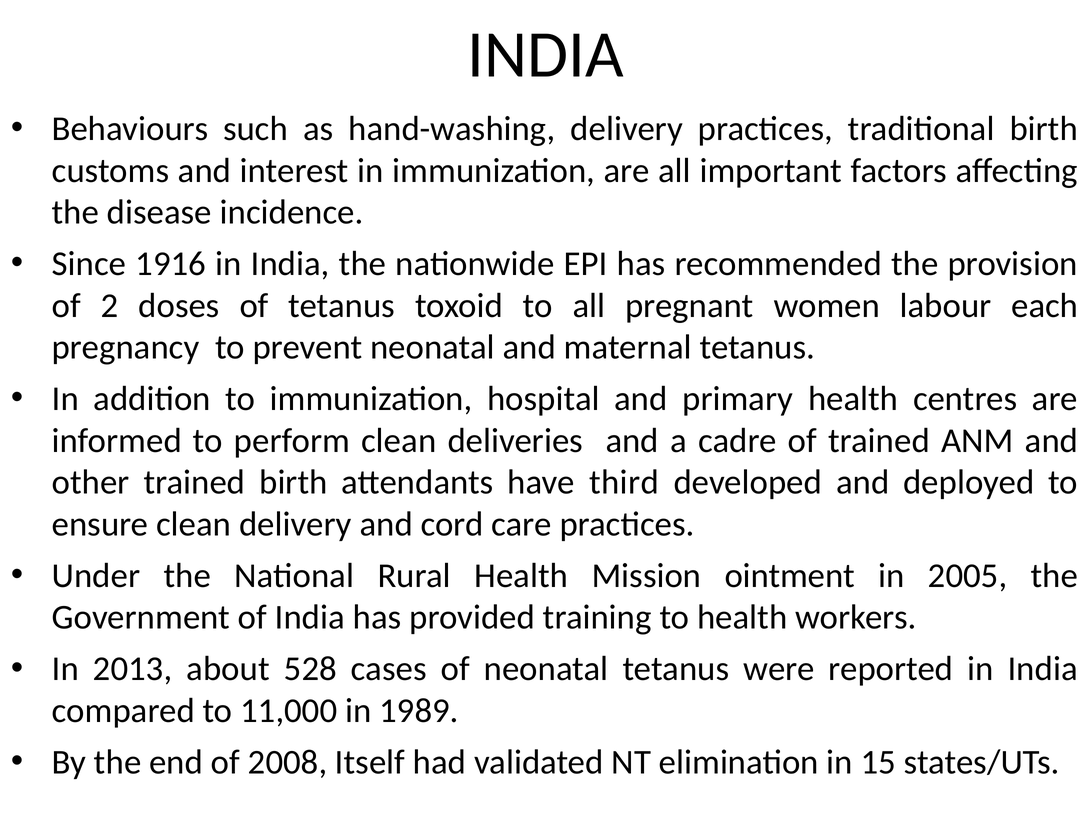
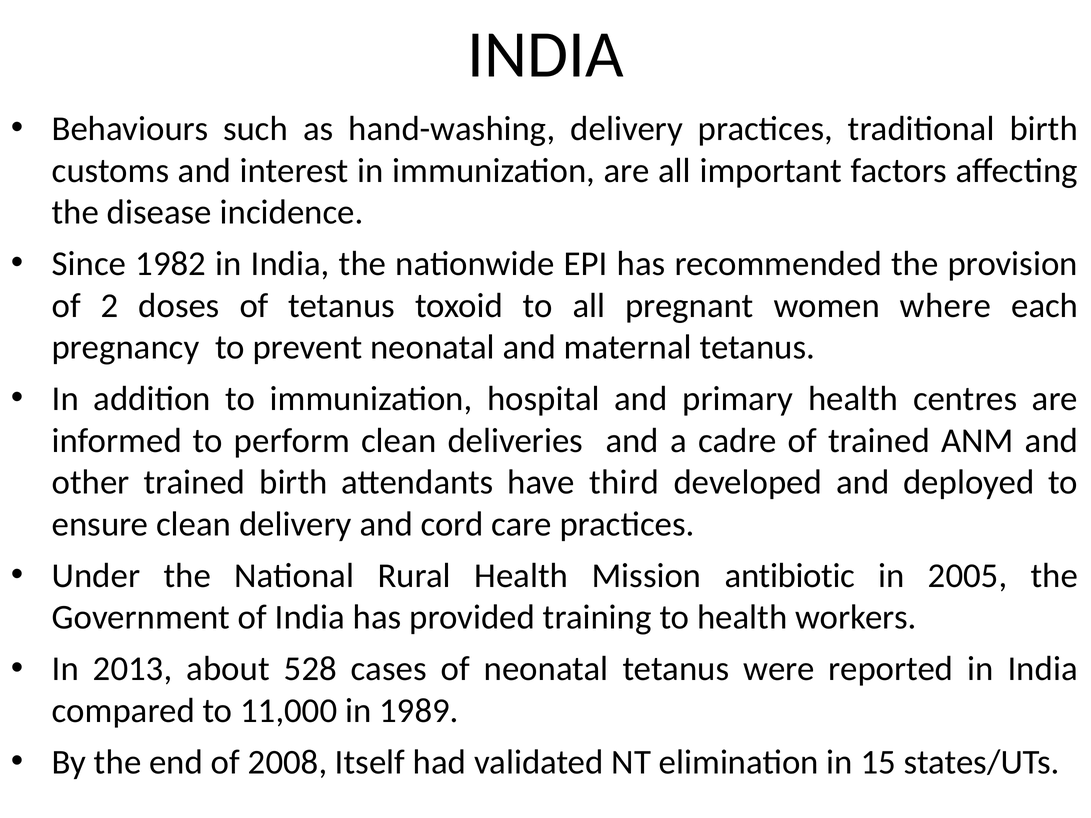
1916: 1916 -> 1982
labour: labour -> where
ointment: ointment -> antibiotic
